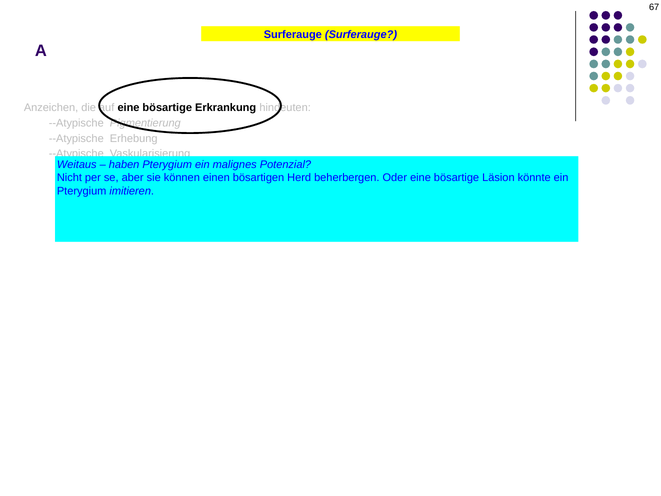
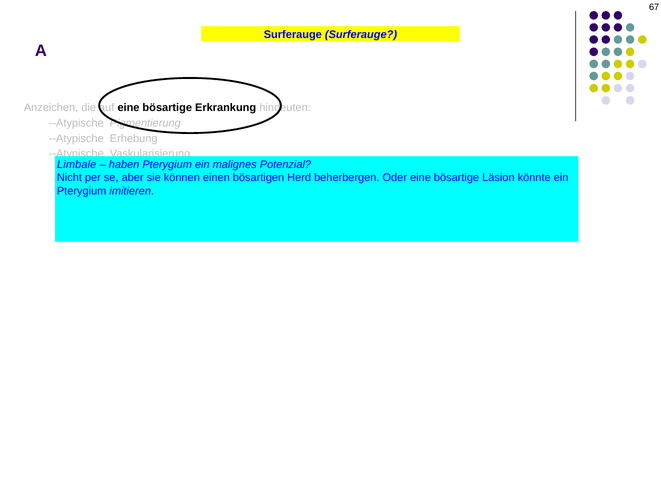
Weitaus: Weitaus -> Limbale
